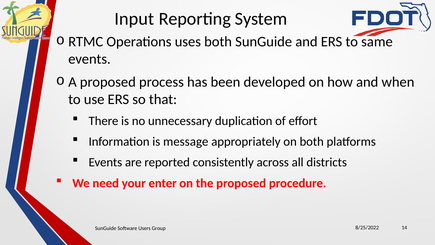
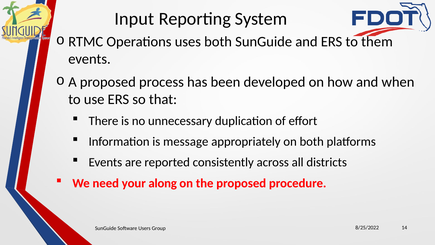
same: same -> them
enter: enter -> along
